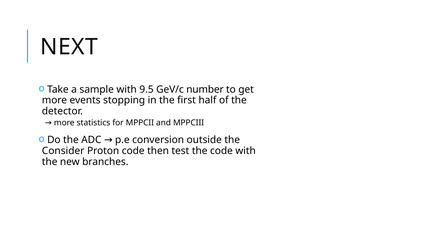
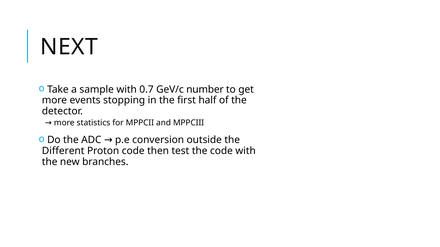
9.5: 9.5 -> 0.7
Consider: Consider -> Different
